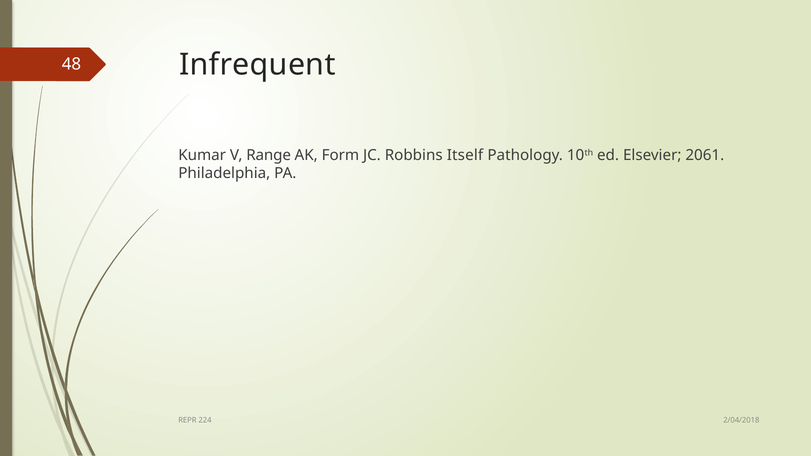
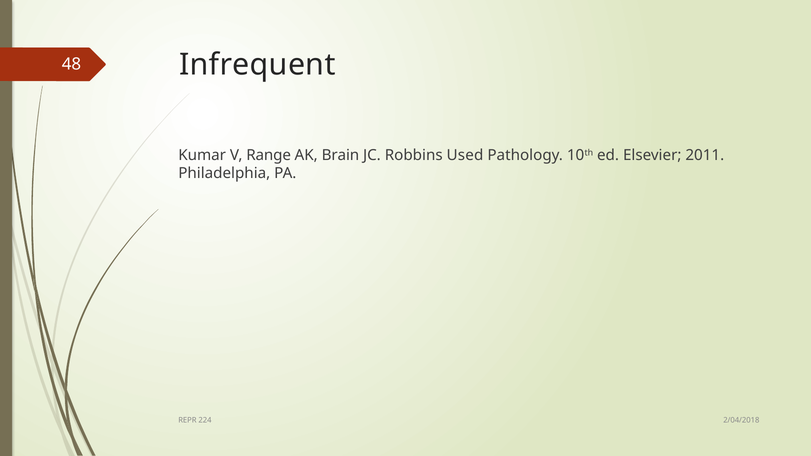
Form: Form -> Brain
Itself: Itself -> Used
2061: 2061 -> 2011
